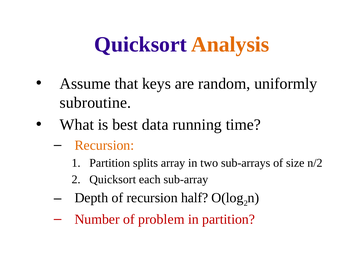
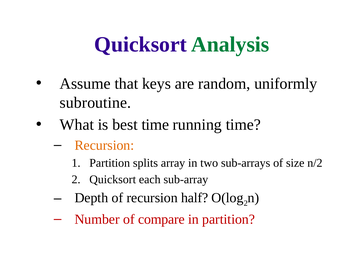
Analysis colour: orange -> green
best data: data -> time
problem: problem -> compare
